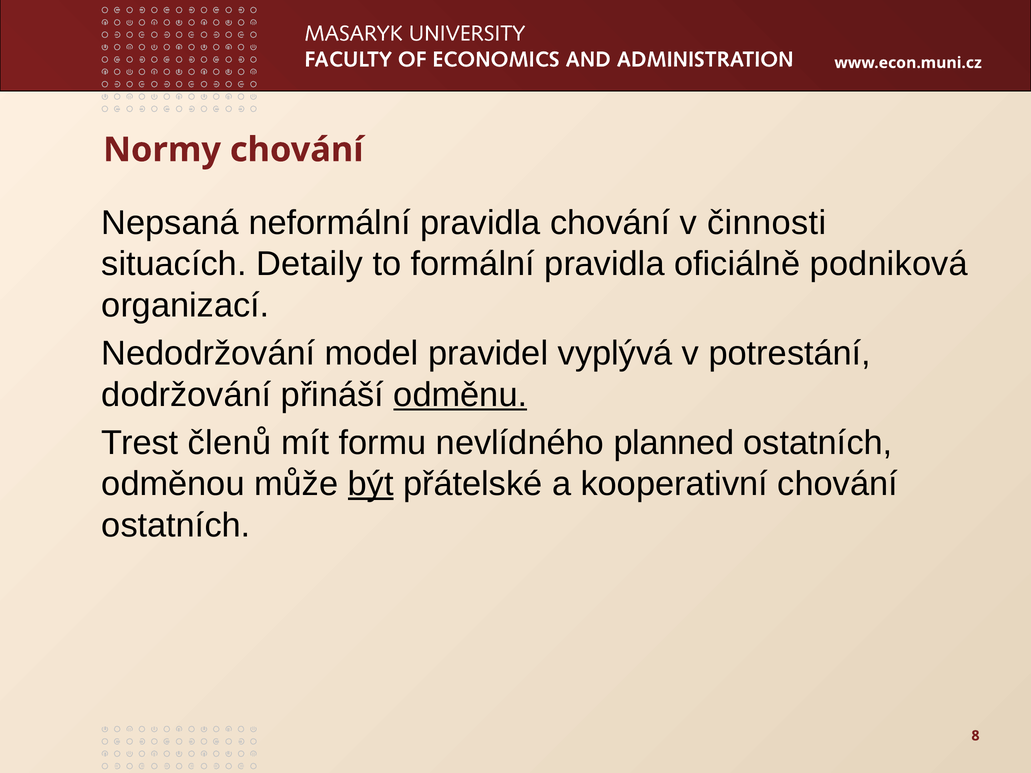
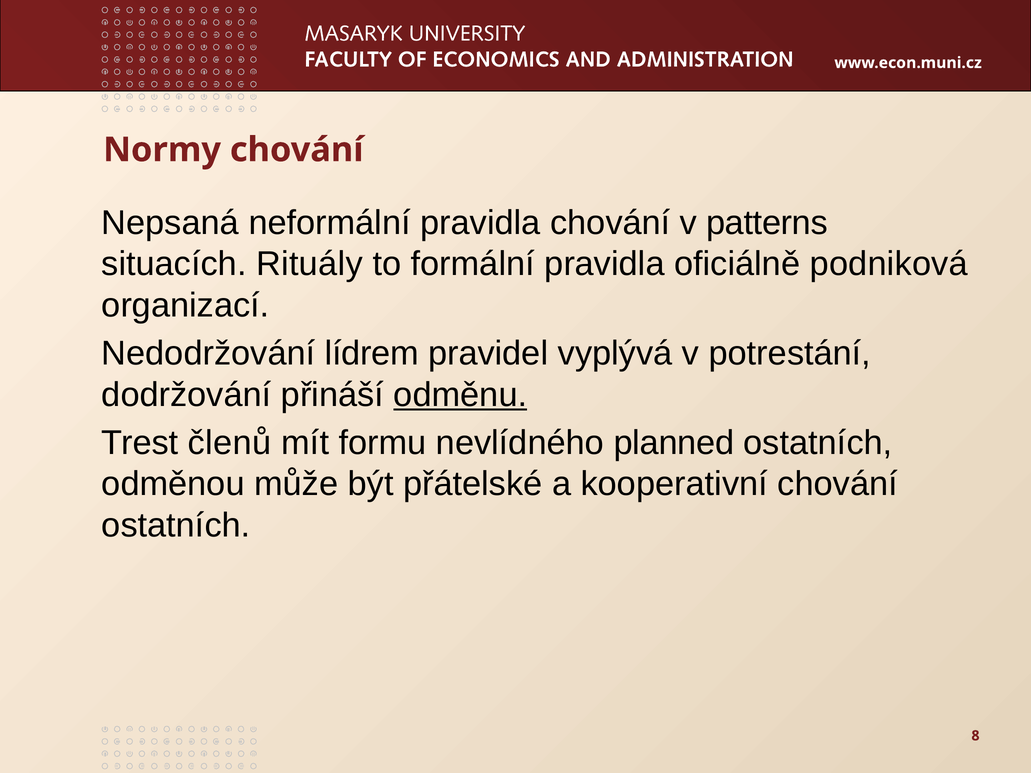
činnosti: činnosti -> patterns
Detaily: Detaily -> Rituály
model: model -> lídrem
být underline: present -> none
